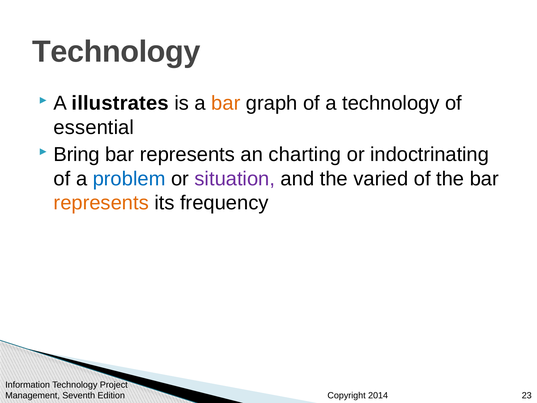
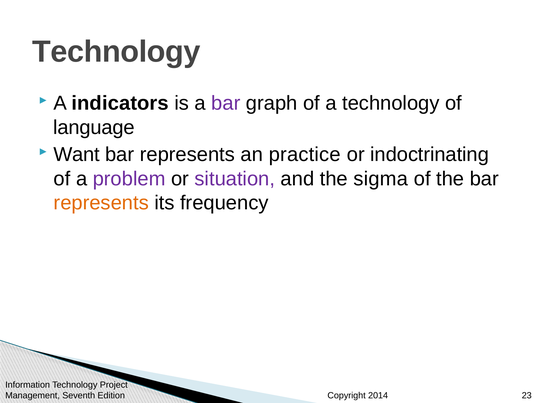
illustrates: illustrates -> indicators
bar at (226, 103) colour: orange -> purple
essential: essential -> language
Bring: Bring -> Want
charting: charting -> practice
problem colour: blue -> purple
varied: varied -> sigma
